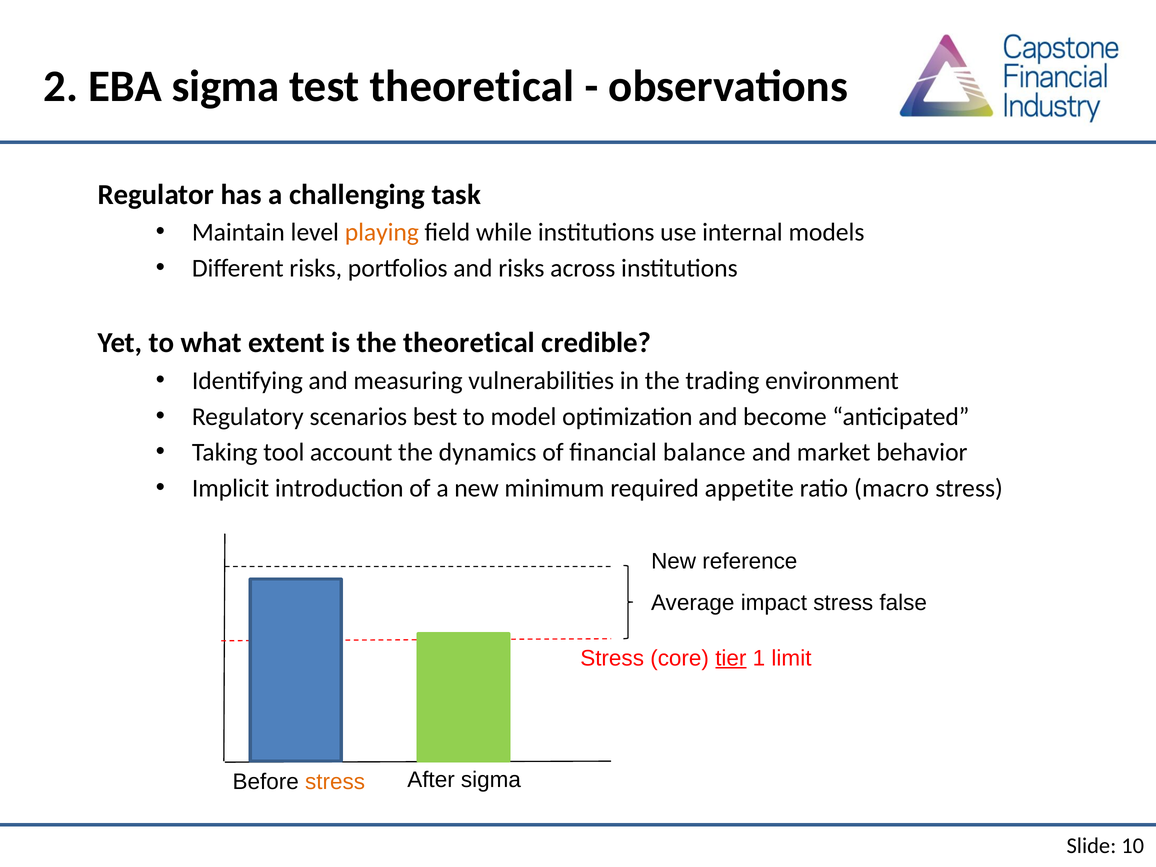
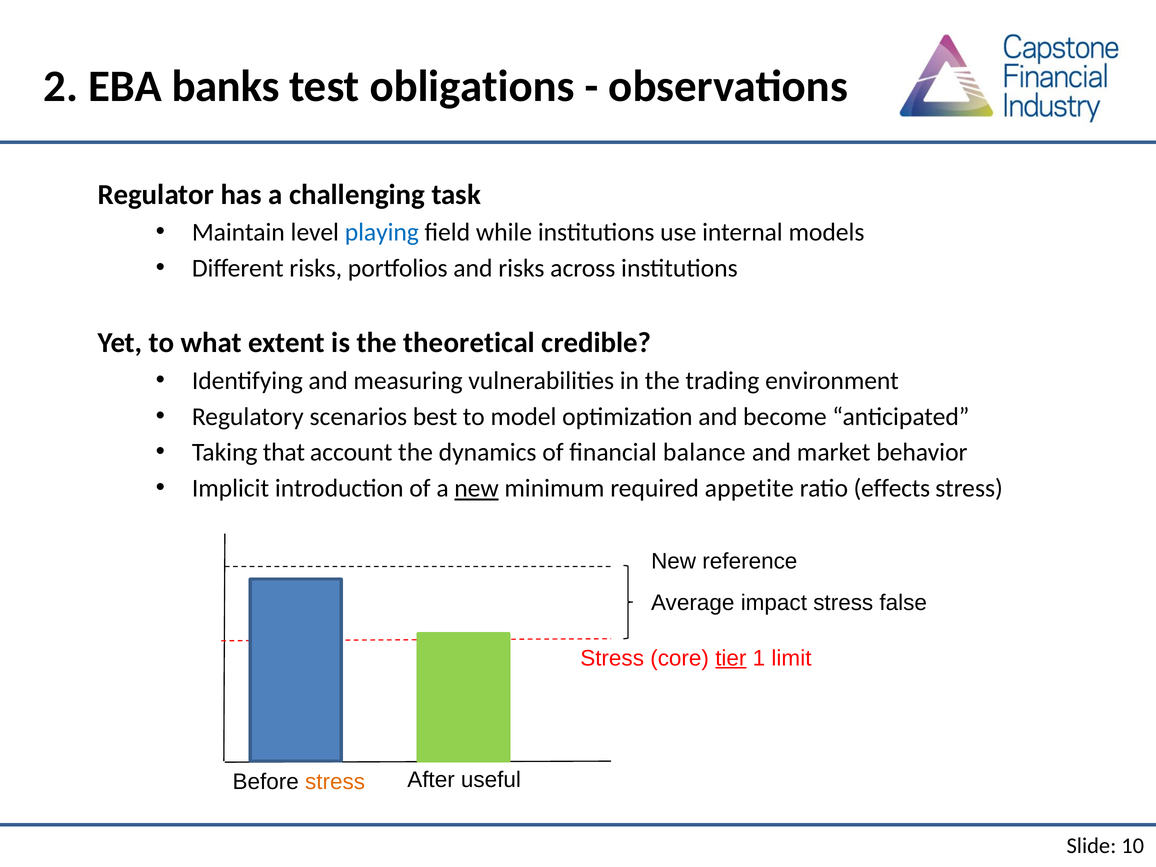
EBA sigma: sigma -> banks
test theoretical: theoretical -> obligations
playing colour: orange -> blue
tool: tool -> that
new at (477, 488) underline: none -> present
macro: macro -> effects
After sigma: sigma -> useful
